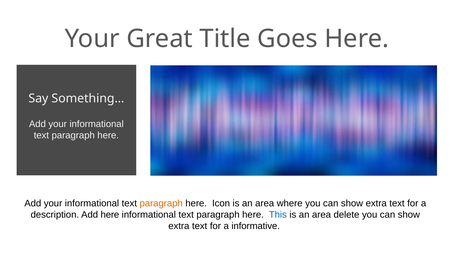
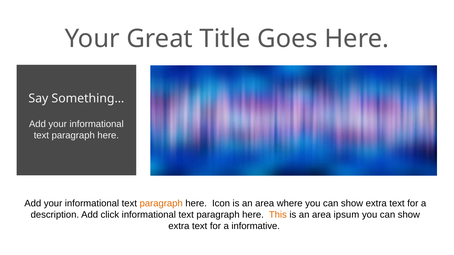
Add here: here -> click
This colour: blue -> orange
delete: delete -> ipsum
